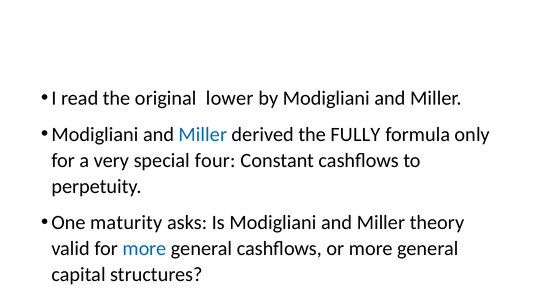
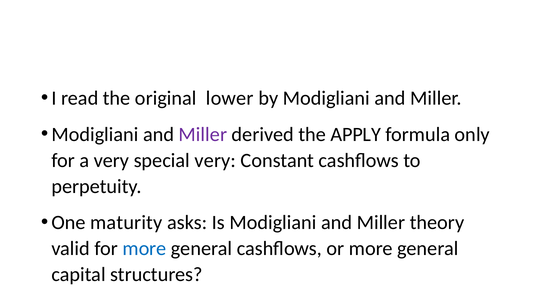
Miller at (203, 135) colour: blue -> purple
FULLY: FULLY -> APPLY
special four: four -> very
